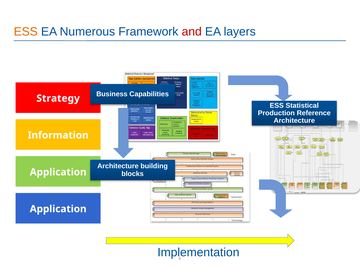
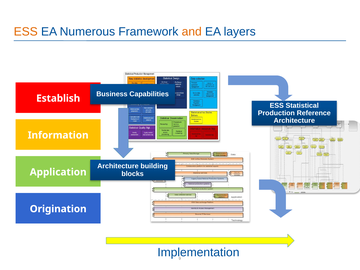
and colour: red -> orange
Strategy: Strategy -> Establish
Application at (58, 209): Application -> Origination
